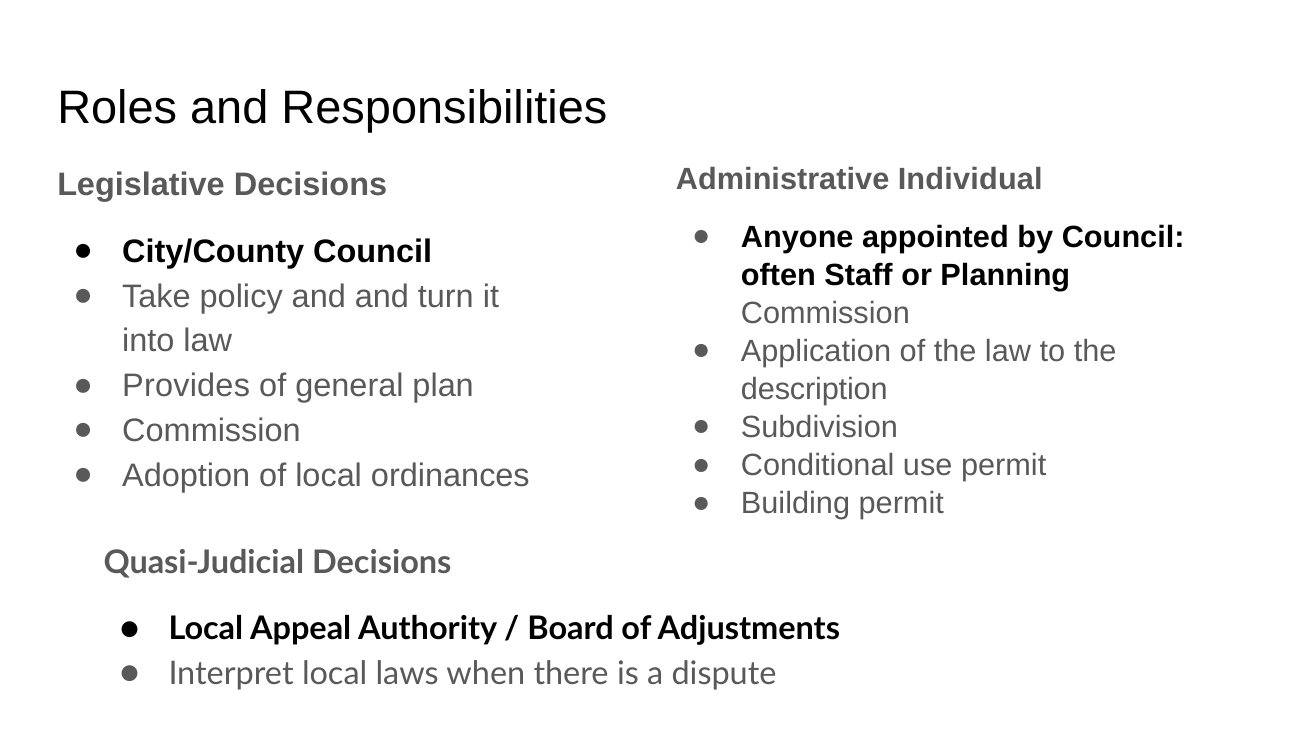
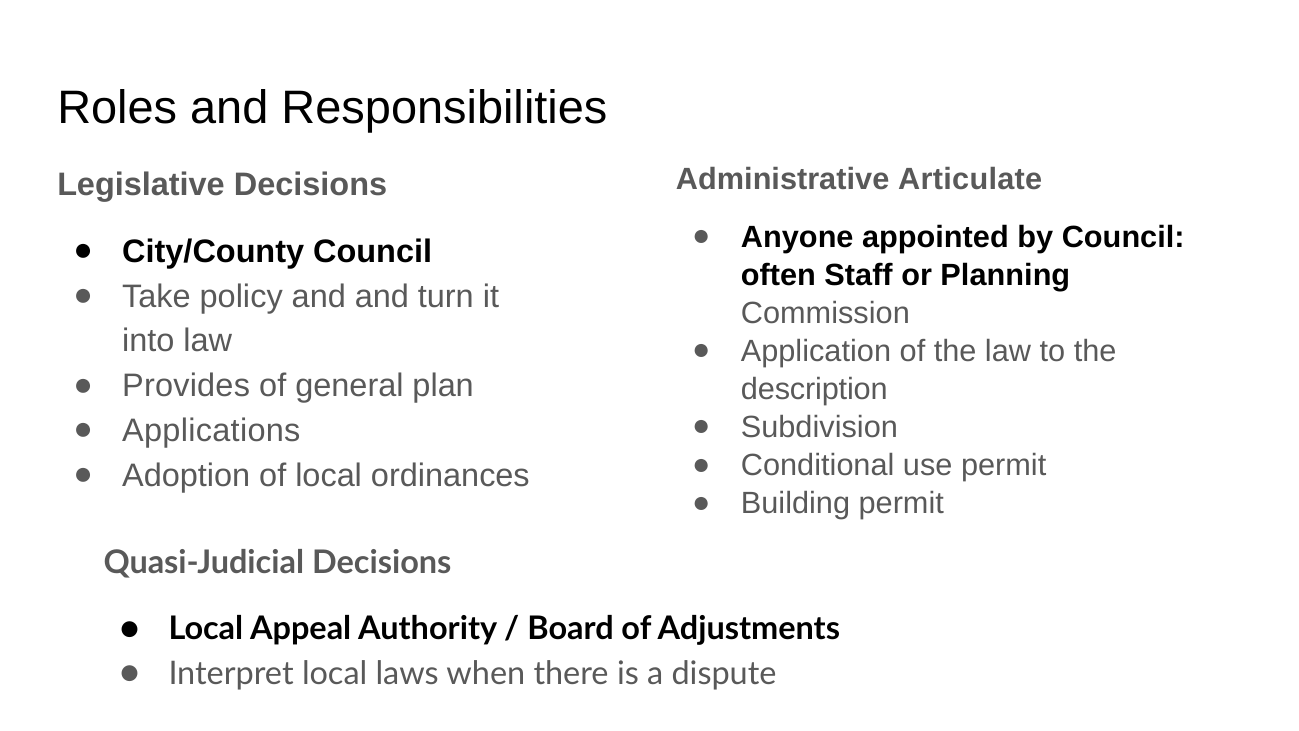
Individual: Individual -> Articulate
Commission at (211, 431): Commission -> Applications
